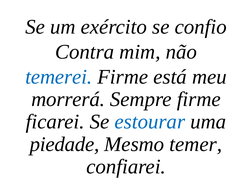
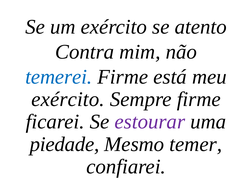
confio: confio -> atento
morrerá at (68, 100): morrerá -> exército
estourar colour: blue -> purple
